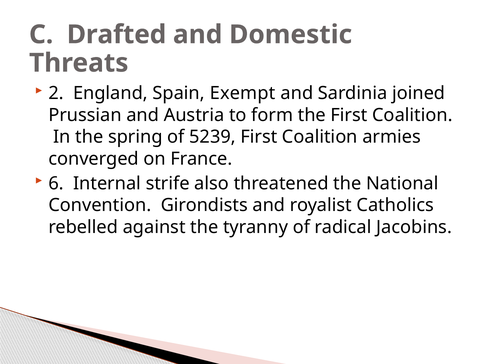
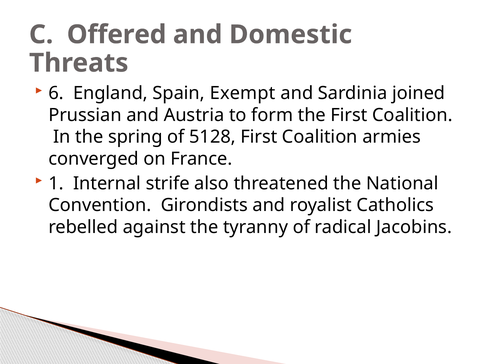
Drafted: Drafted -> Offered
2: 2 -> 6
5239: 5239 -> 5128
6: 6 -> 1
